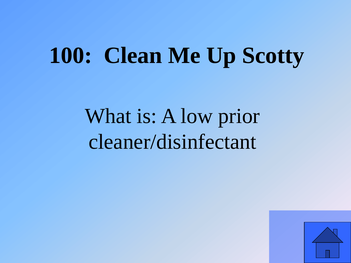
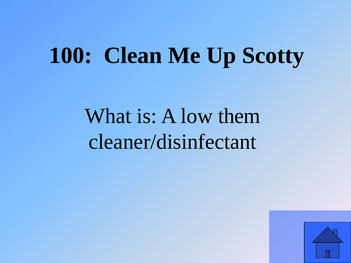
prior: prior -> them
